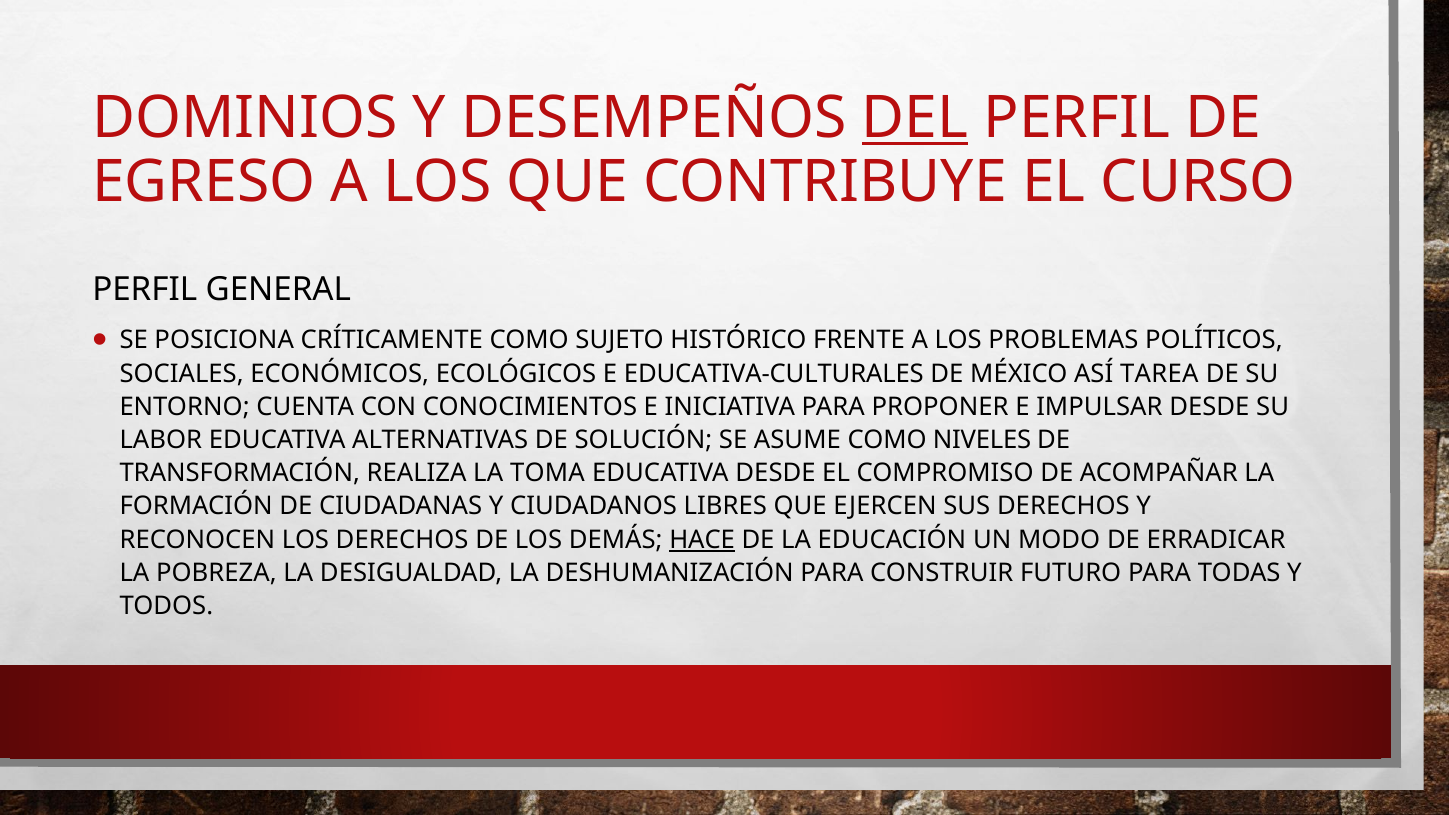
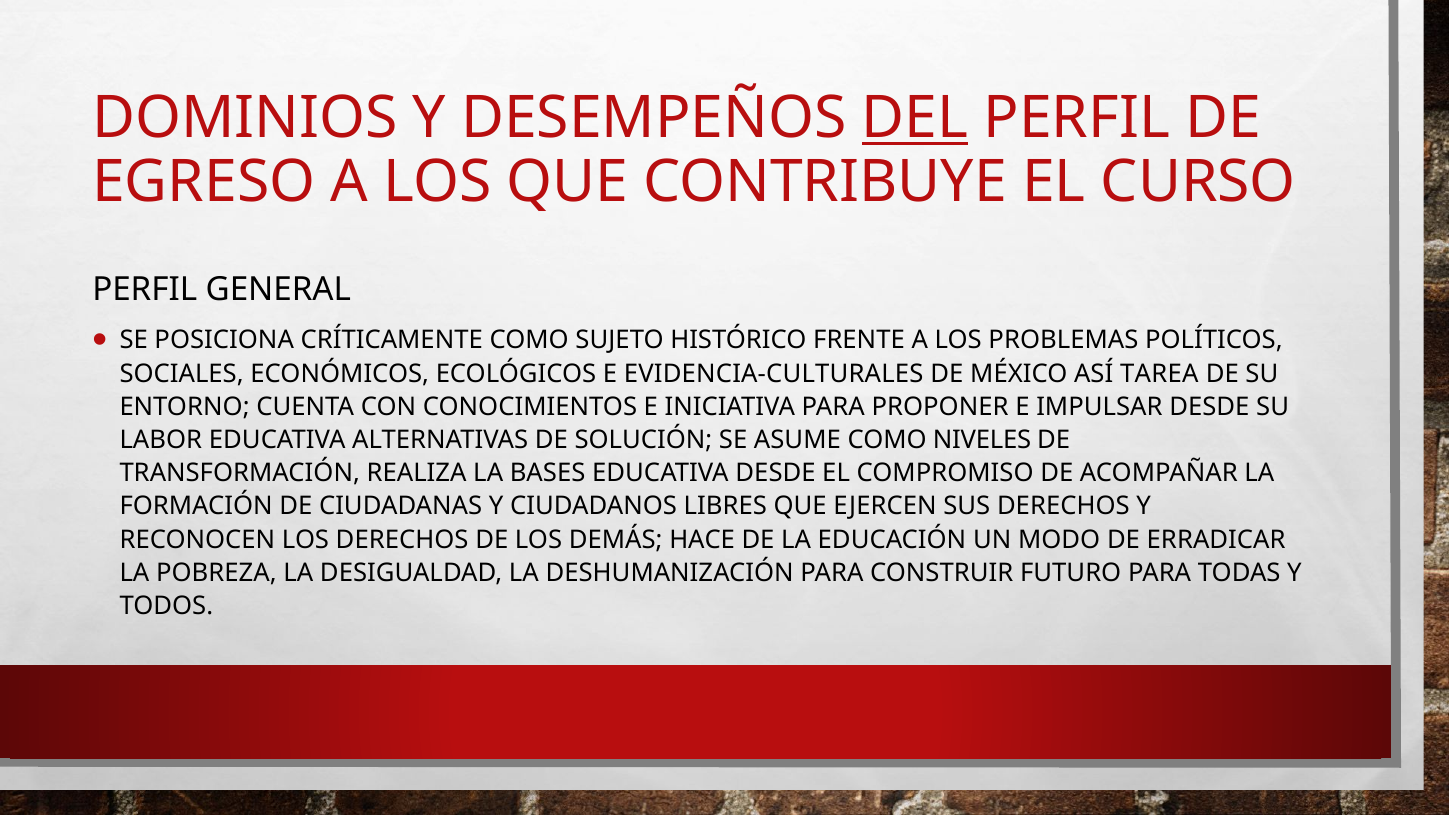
EDUCATIVA-CULTURALES: EDUCATIVA-CULTURALES -> EVIDENCIA-CULTURALES
TOMA: TOMA -> BASES
HACE underline: present -> none
